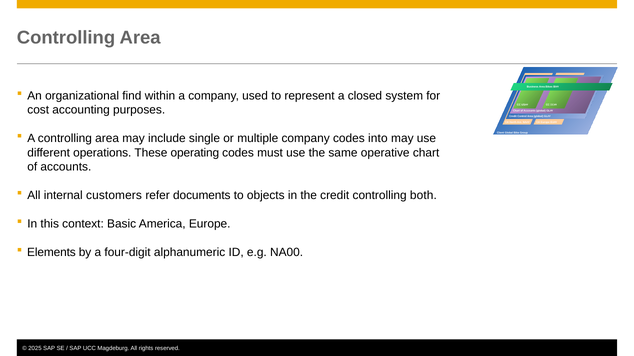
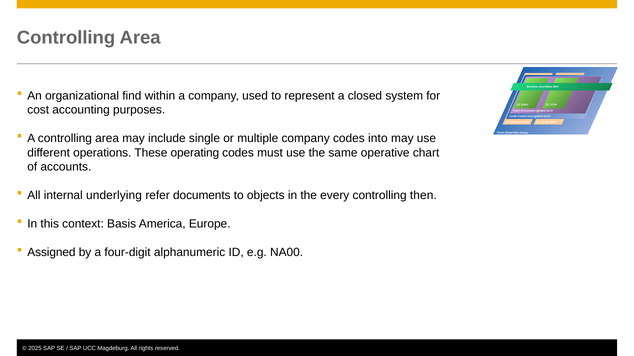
customers: customers -> underlying
the credit: credit -> every
both: both -> then
Basic: Basic -> Basis
Elements: Elements -> Assigned
